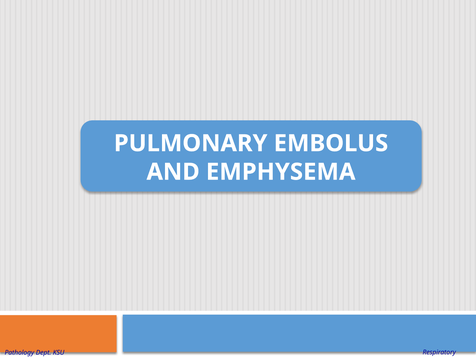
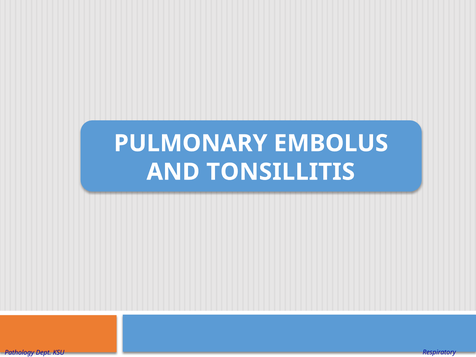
EMPHYSEMA: EMPHYSEMA -> TONSILLITIS
